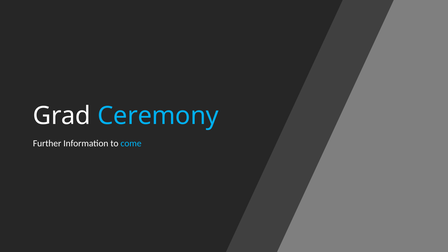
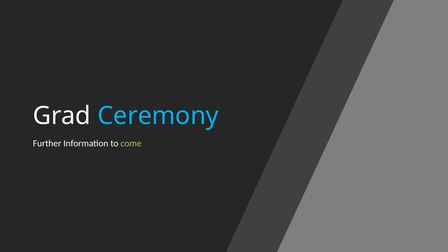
come colour: light blue -> light green
